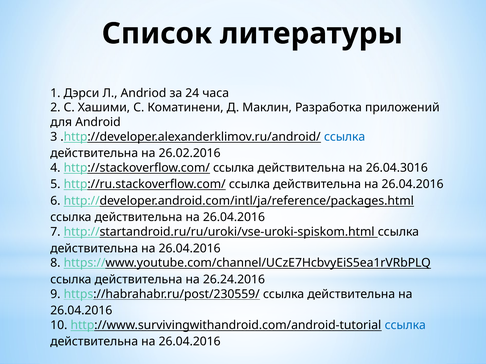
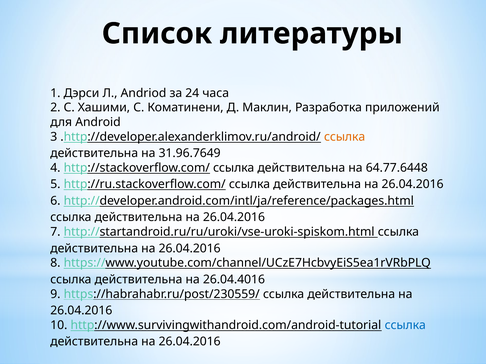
ссылка at (345, 137) colour: blue -> orange
26.02.2016: 26.02.2016 -> 31.96.7649
26.04.3016: 26.04.3016 -> 64.77.6448
26.24.2016: 26.24.2016 -> 26.04.4016
